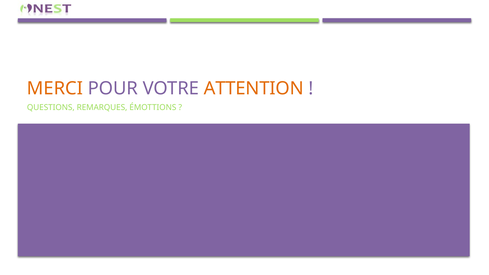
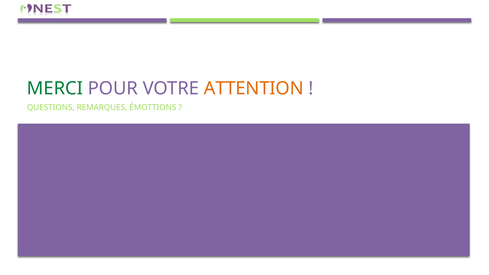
MERCI colour: orange -> green
